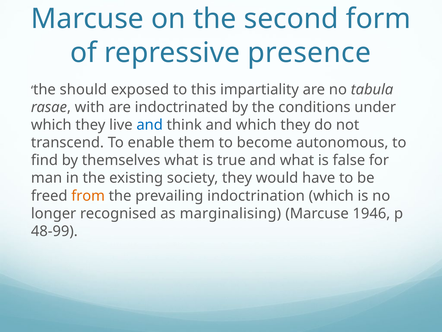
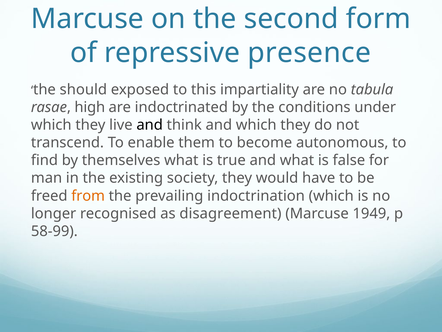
with: with -> high
and at (150, 125) colour: blue -> black
marginalising: marginalising -> disagreement
1946: 1946 -> 1949
48-99: 48-99 -> 58-99
